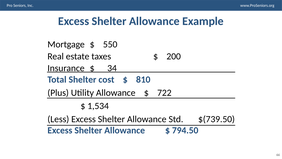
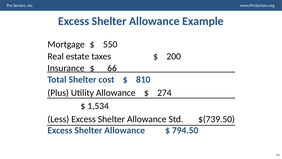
34 at (112, 68): 34 -> 66
722: 722 -> 274
